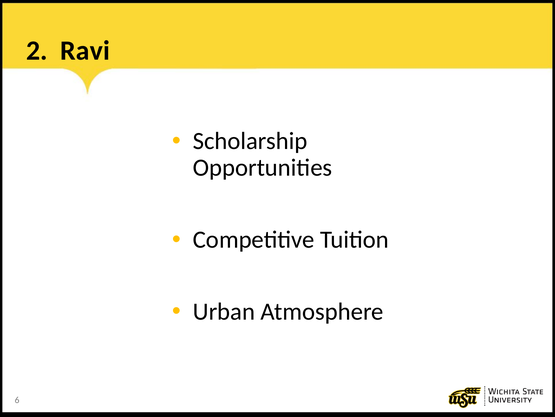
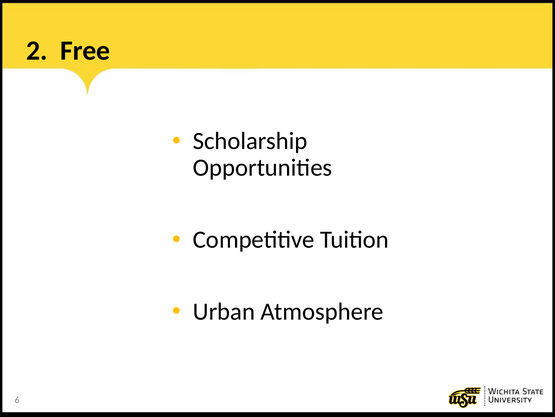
Ravi: Ravi -> Free
